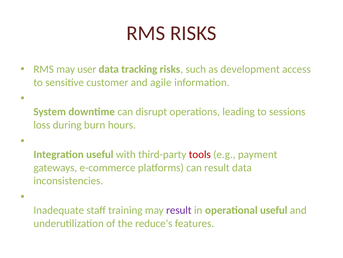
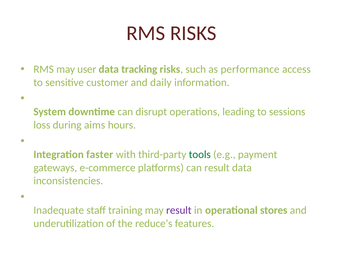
development: development -> performance
agile: agile -> daily
burn: burn -> aims
Integration useful: useful -> faster
tools colour: red -> green
operational useful: useful -> stores
